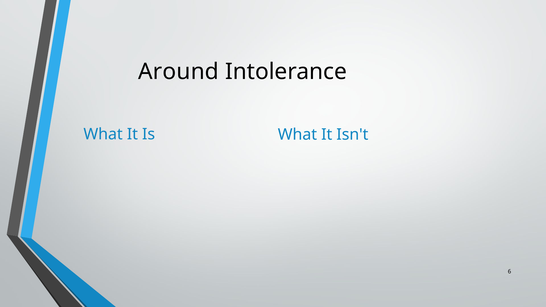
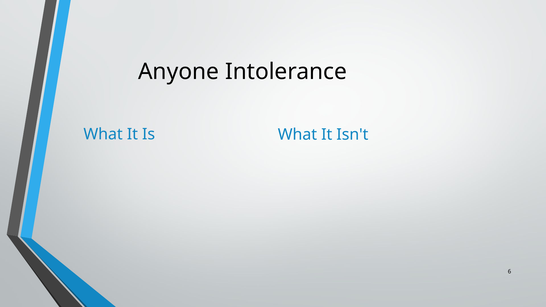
Around: Around -> Anyone
